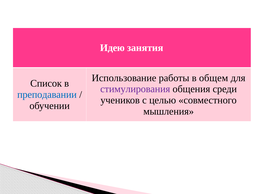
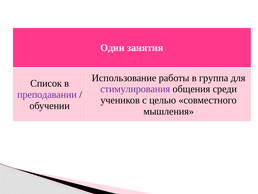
Идею: Идею -> Один
общем: общем -> группа
преподавании colour: blue -> purple
